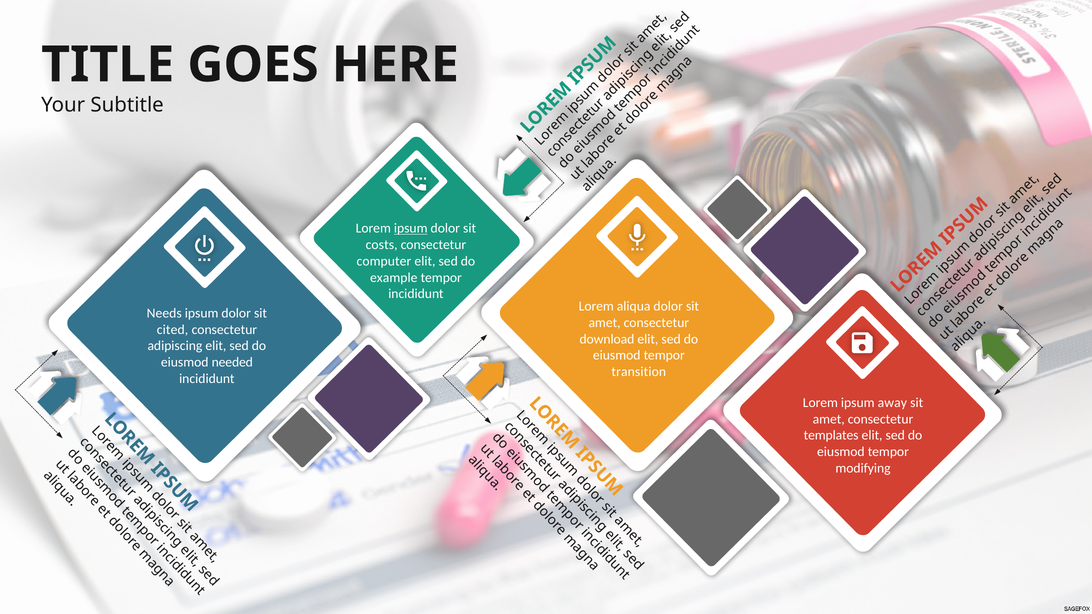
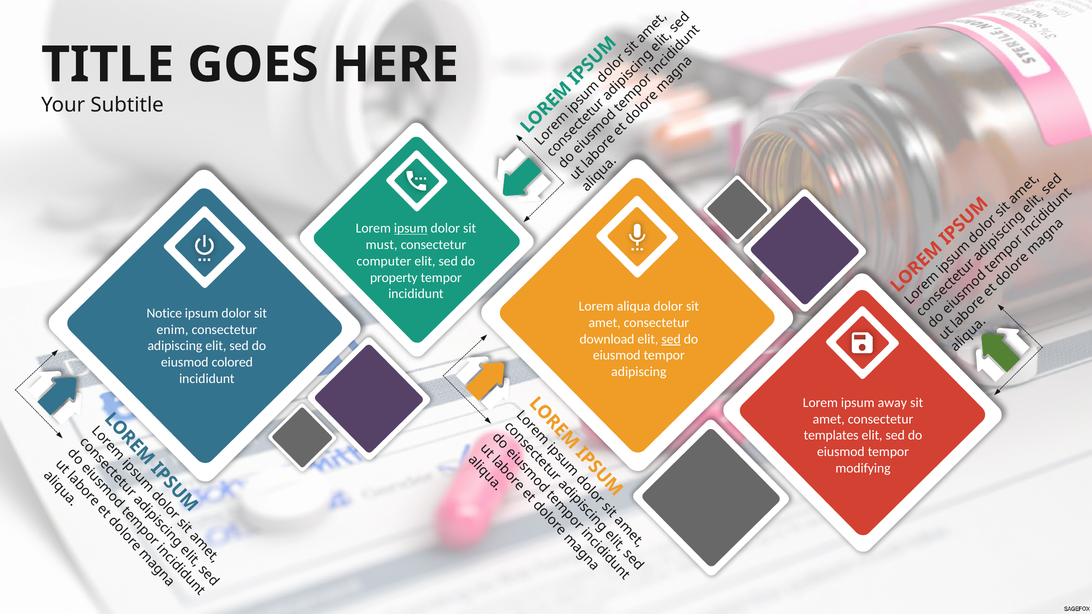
costs: costs -> must
example: example -> property
Needs: Needs -> Notice
cited: cited -> enim
sed at (671, 339) underline: none -> present
needed: needed -> colored
transition at (639, 372): transition -> adipiscing
